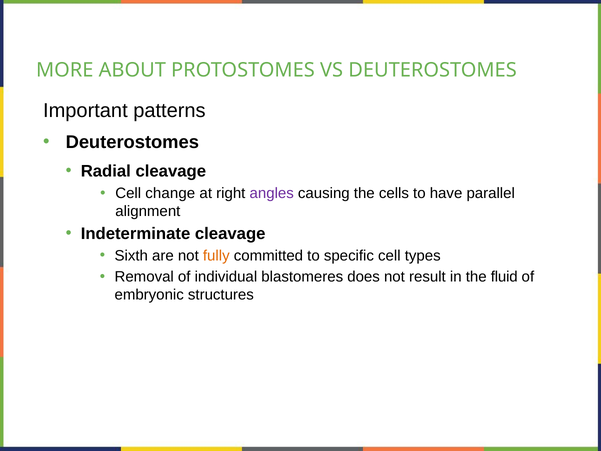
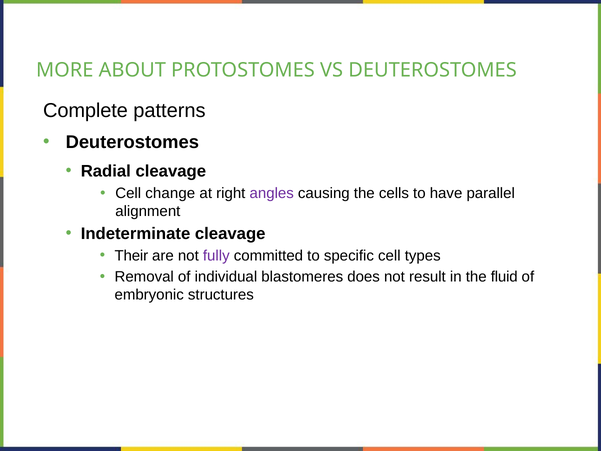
Important: Important -> Complete
Sixth: Sixth -> Their
fully colour: orange -> purple
